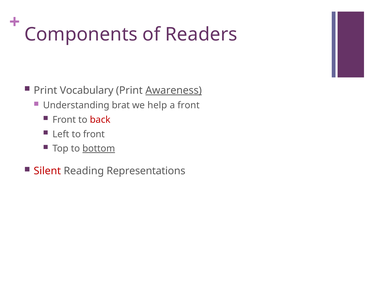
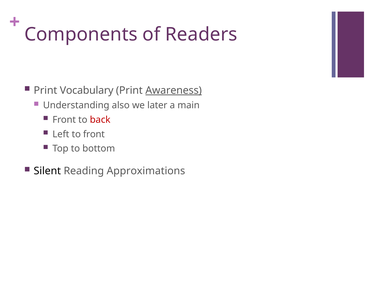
brat: brat -> also
help: help -> later
a front: front -> main
bottom underline: present -> none
Silent colour: red -> black
Representations: Representations -> Approximations
